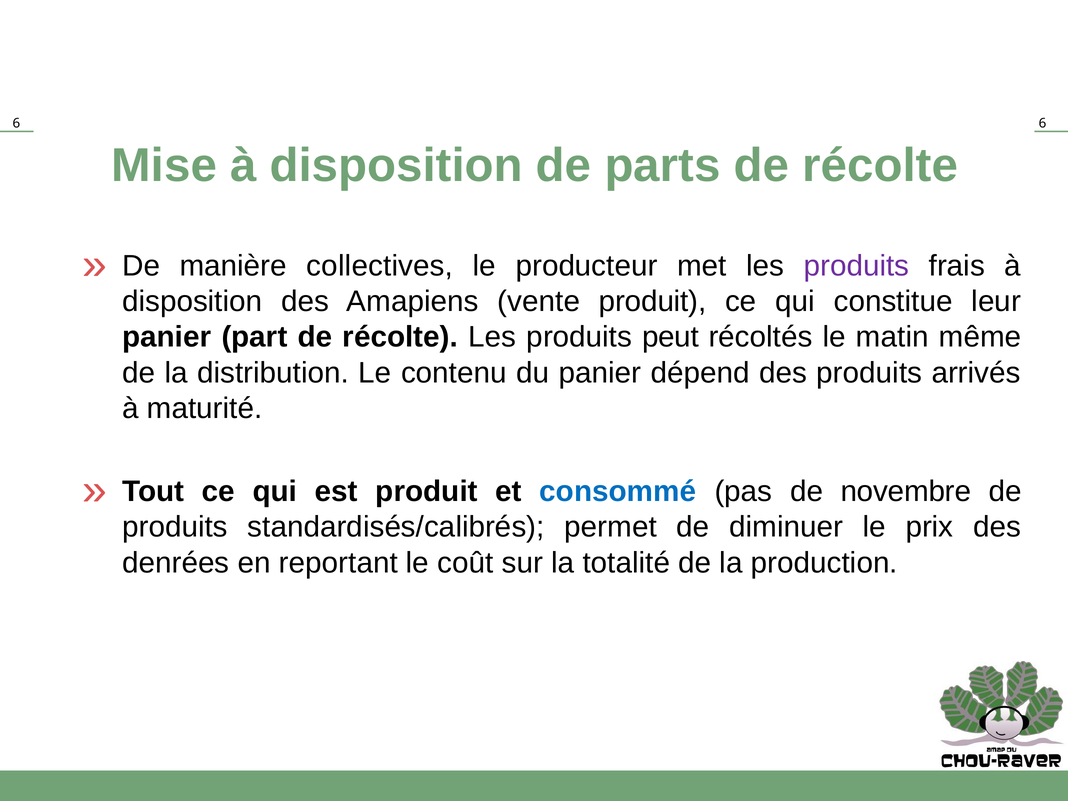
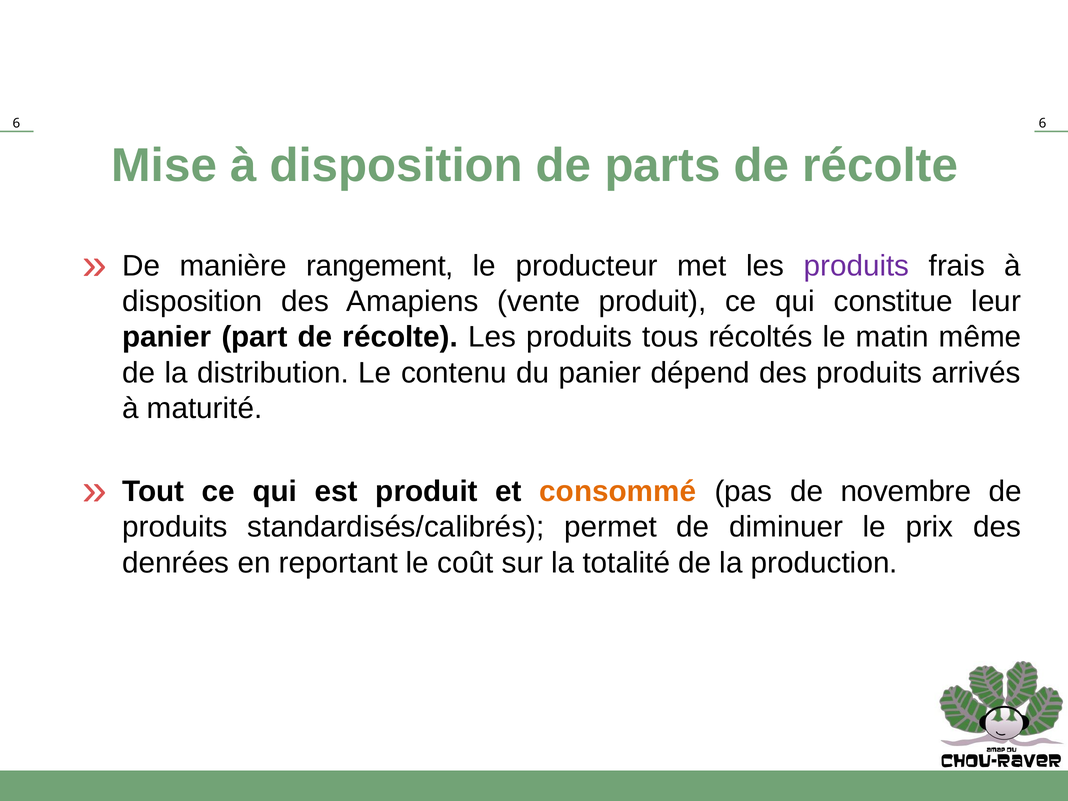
collectives: collectives -> rangement
peut: peut -> tous
consommé colour: blue -> orange
